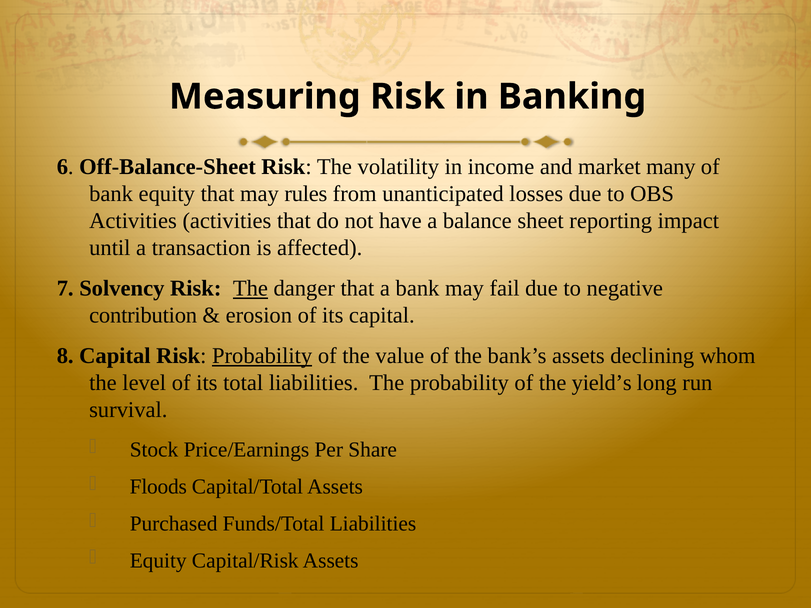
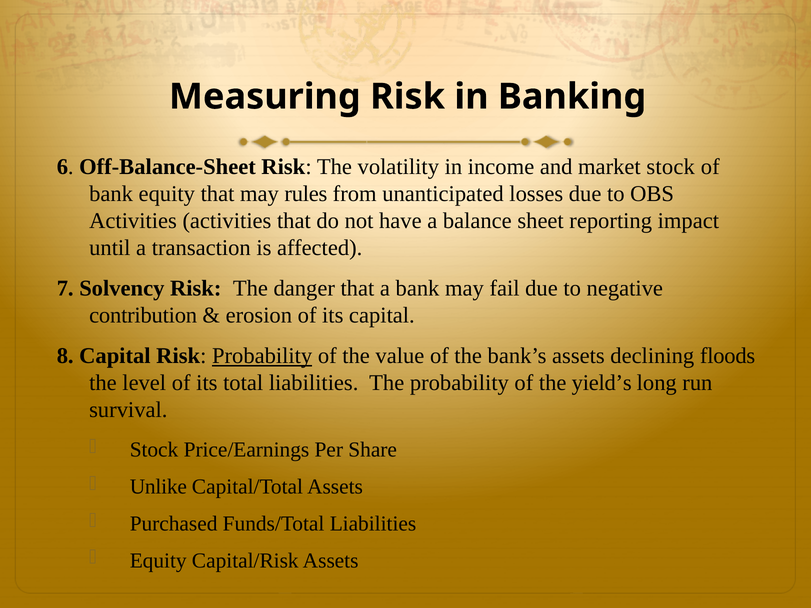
market many: many -> stock
The at (250, 289) underline: present -> none
whom: whom -> floods
Floods: Floods -> Unlike
